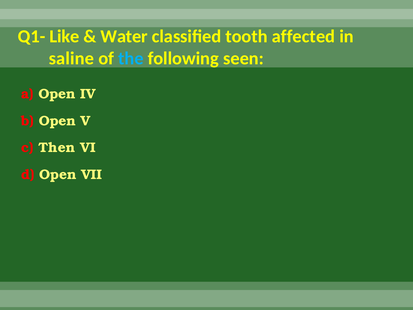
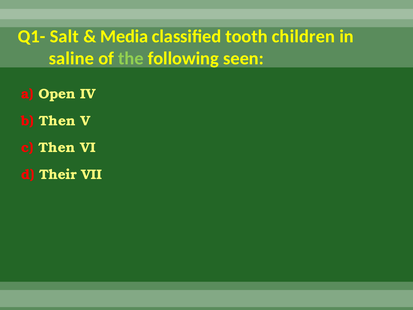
Like: Like -> Salt
Water: Water -> Media
affected: affected -> children
the colour: light blue -> light green
b Open: Open -> Then
d Open: Open -> Their
